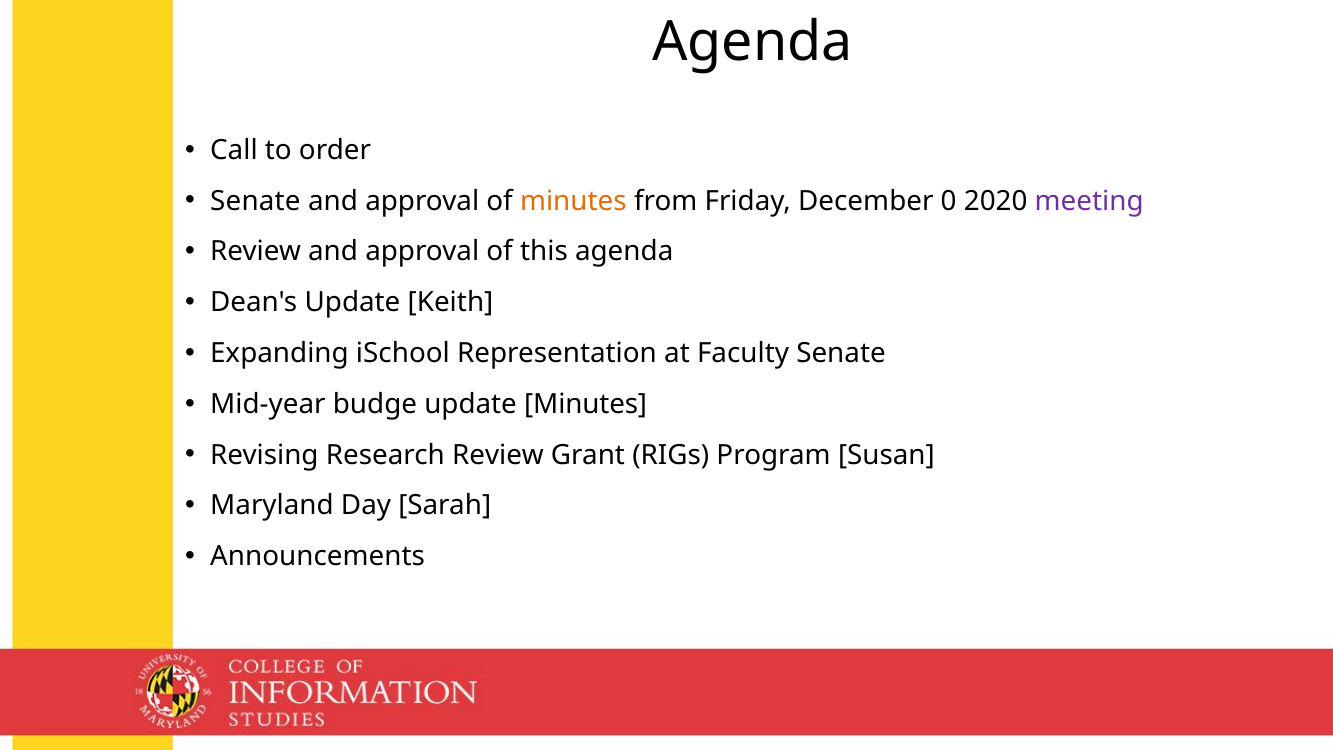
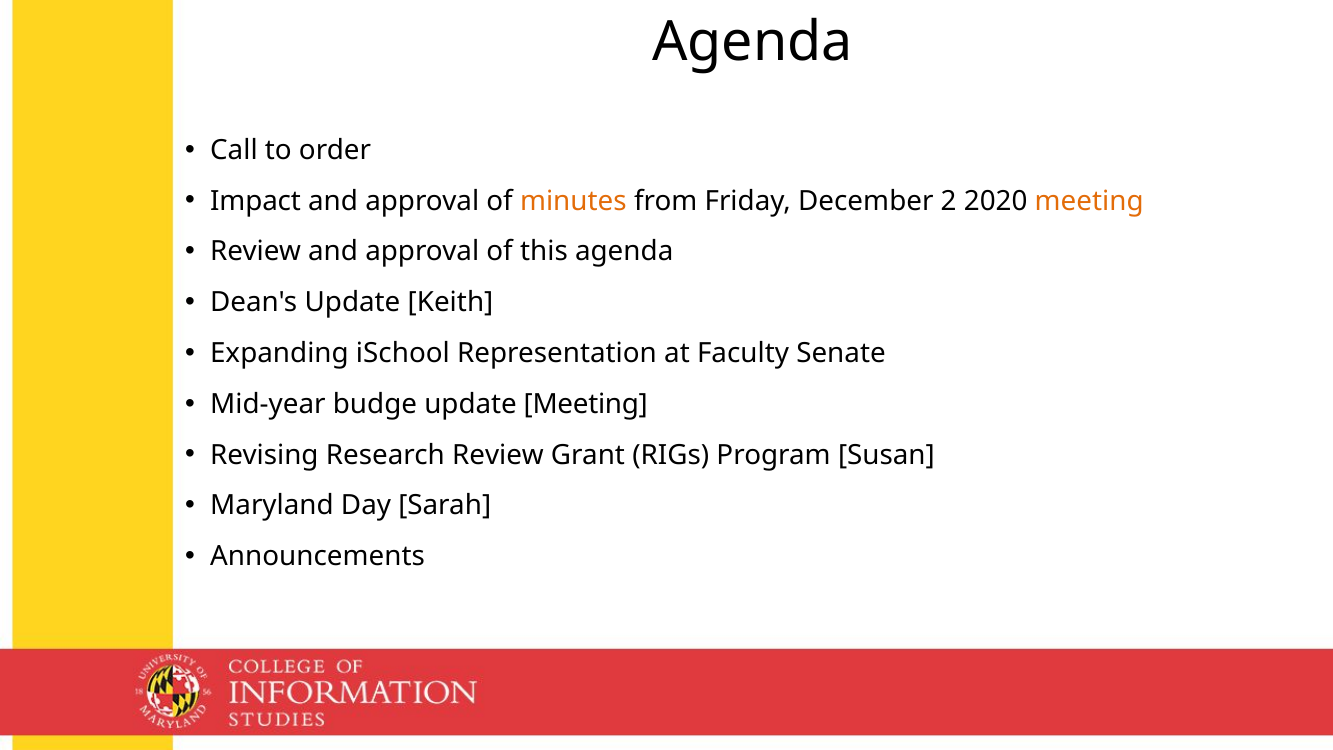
Senate at (255, 201): Senate -> Impact
0: 0 -> 2
meeting at (1089, 201) colour: purple -> orange
update Minutes: Minutes -> Meeting
